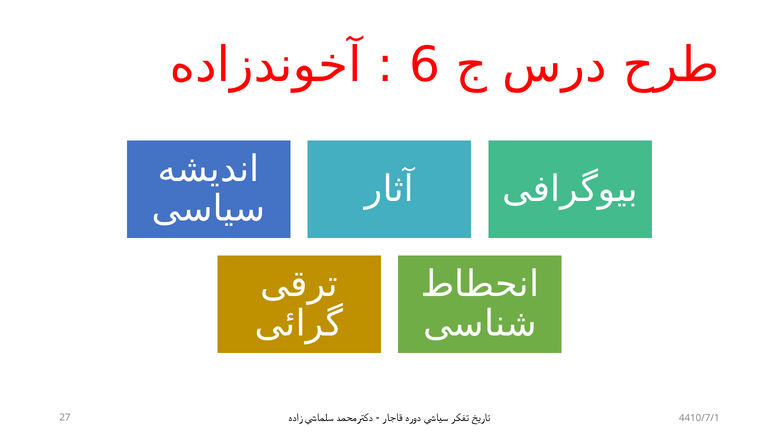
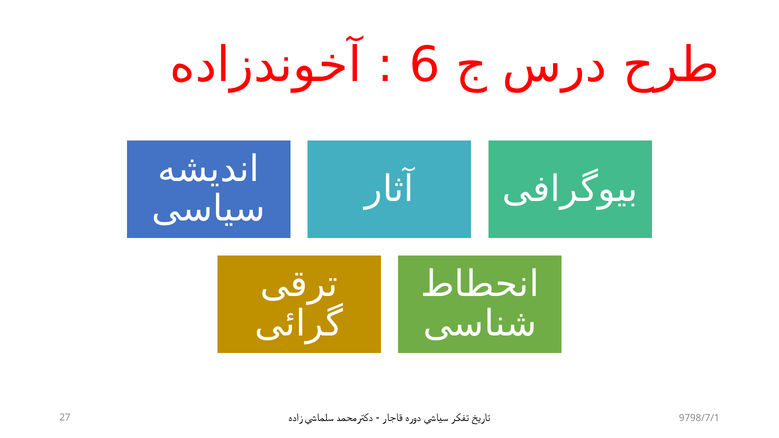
4410/7/1: 4410/7/1 -> 9798/7/1
